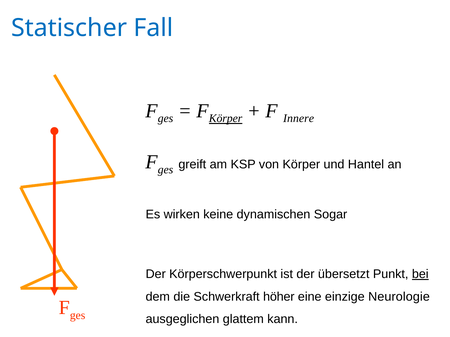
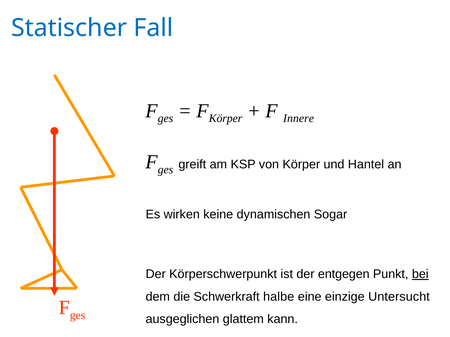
Körper at (226, 119) underline: present -> none
übersetzt: übersetzt -> entgegen
höher: höher -> halbe
Neurologie: Neurologie -> Untersucht
